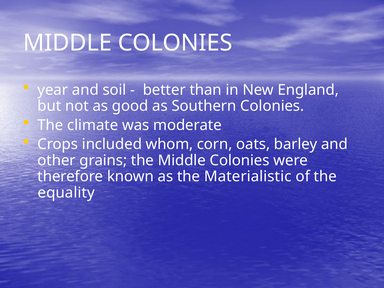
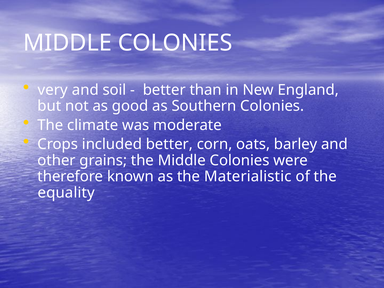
year: year -> very
included whom: whom -> better
